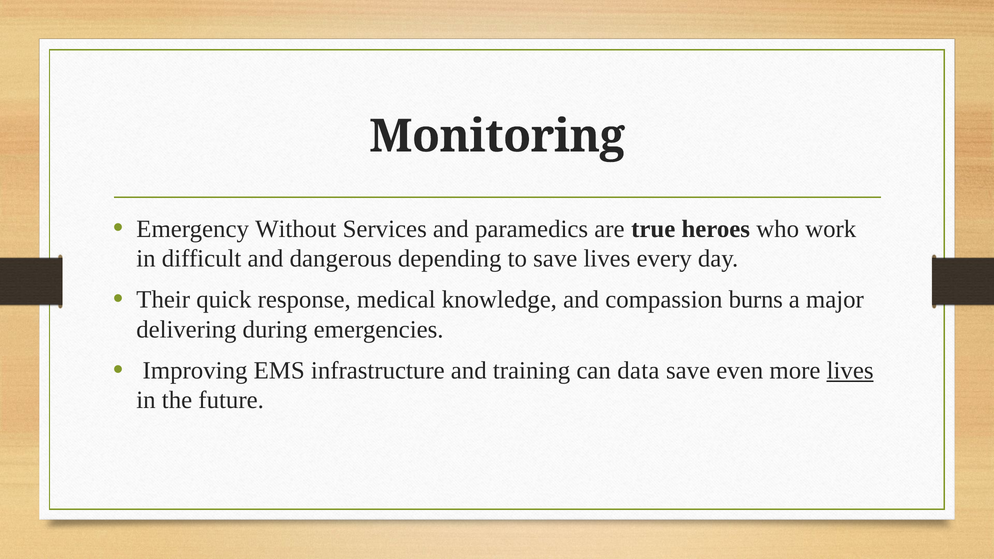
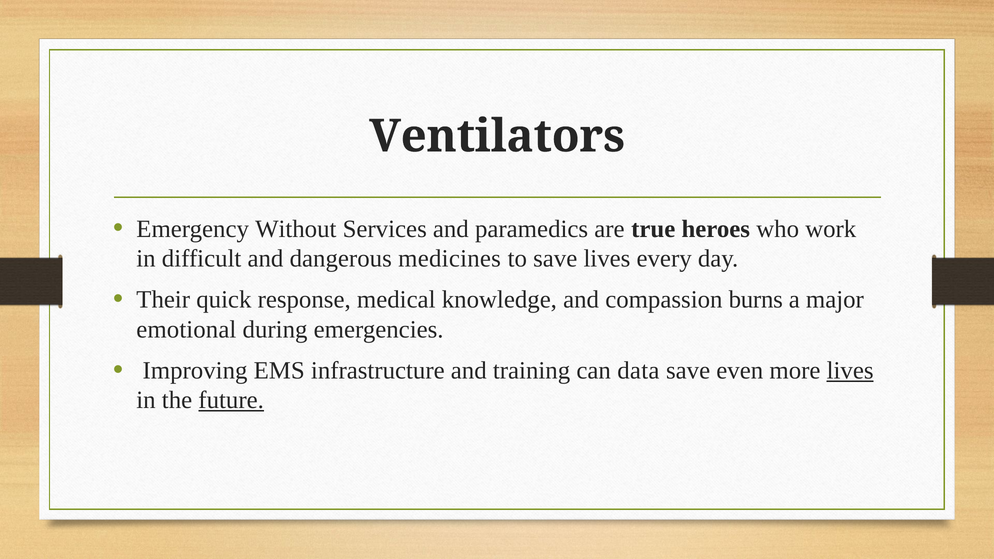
Monitoring: Monitoring -> Ventilators
depending: depending -> medicines
delivering: delivering -> emotional
future underline: none -> present
